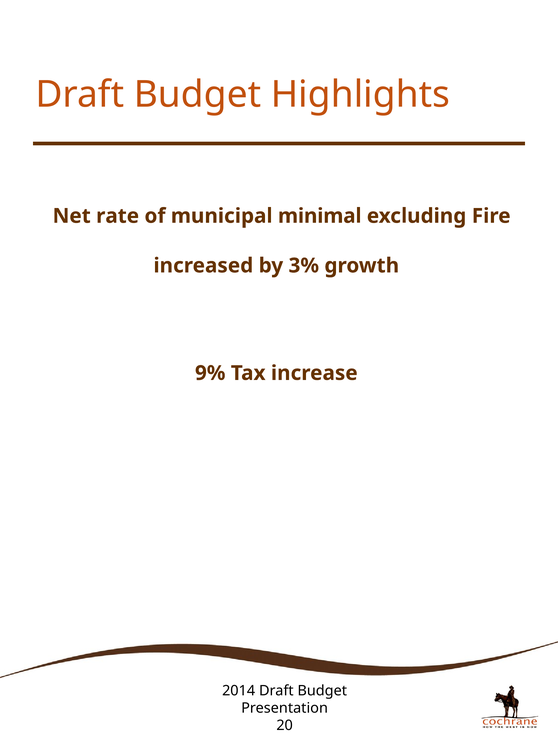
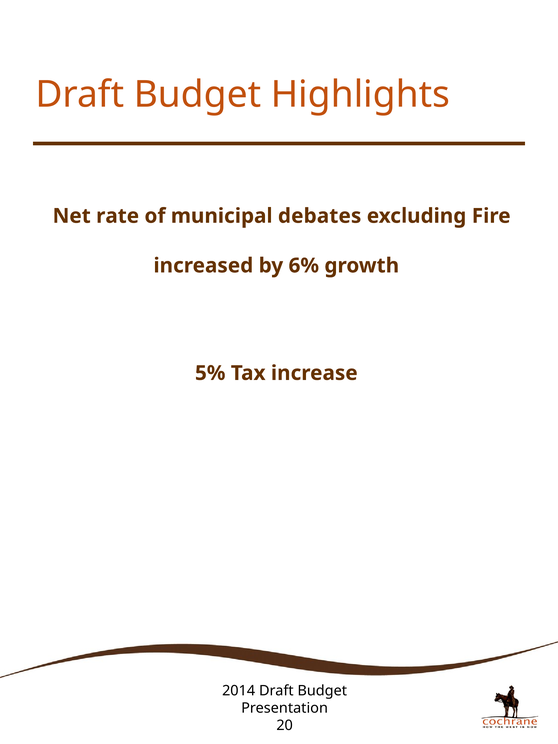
minimal: minimal -> debates
3%: 3% -> 6%
9%: 9% -> 5%
